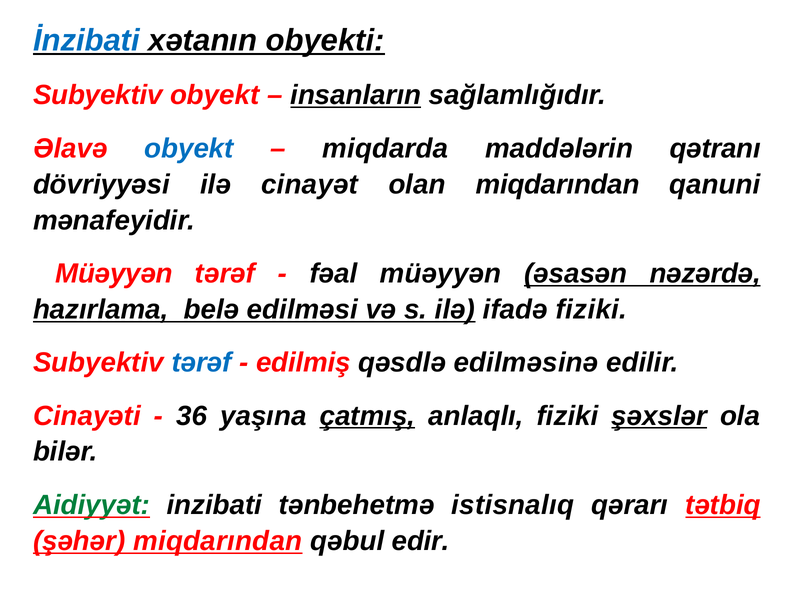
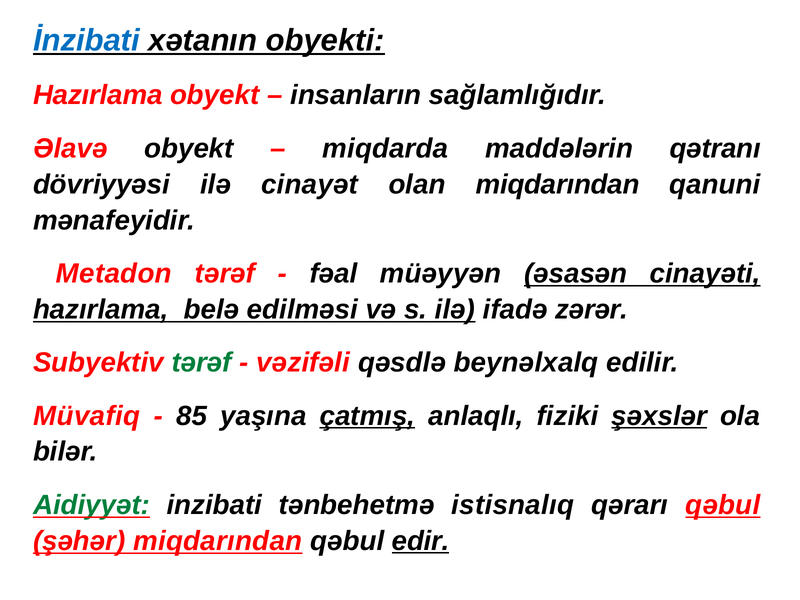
Subyektiv at (98, 95): Subyektiv -> Hazırlama
insanların underline: present -> none
obyekt at (189, 148) colour: blue -> black
Müəyyən at (114, 274): Müəyyən -> Metadon
nəzərdə: nəzərdə -> cinayəti
ifadə fiziki: fiziki -> zərər
tərəf at (202, 363) colour: blue -> green
edilmiş: edilmiş -> vəzifəli
edilməsinə: edilməsinə -> beynəlxalq
Cinayəti: Cinayəti -> Müvafiq
36: 36 -> 85
qərarı tətbiq: tətbiq -> qəbul
edir underline: none -> present
